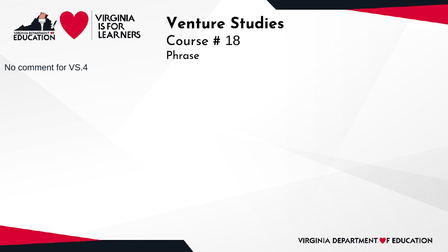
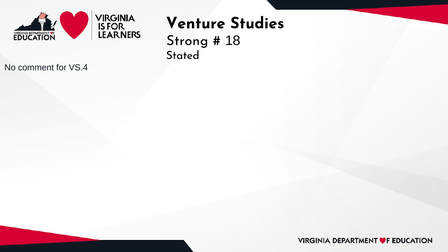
Course: Course -> Strong
Phrase: Phrase -> Stated
